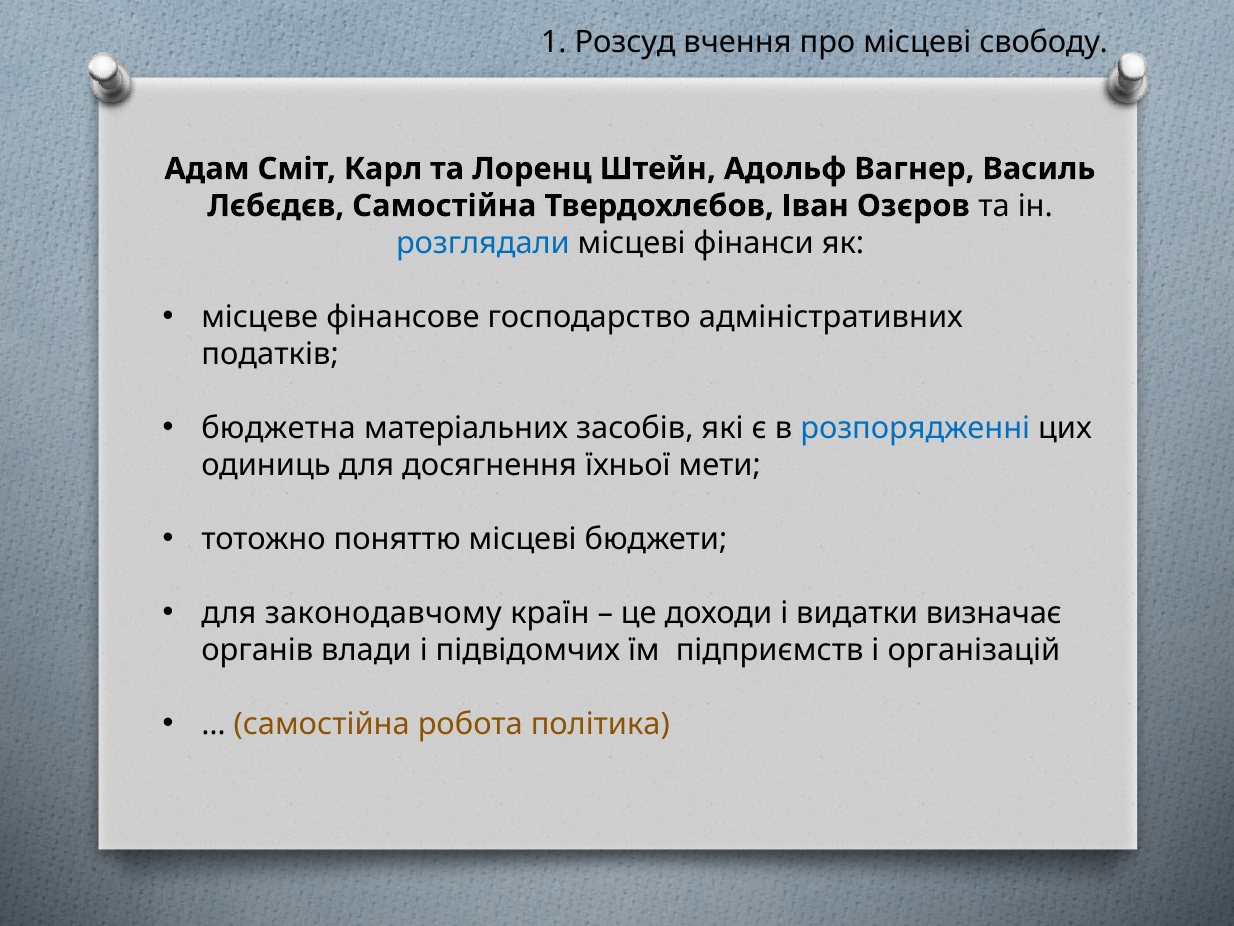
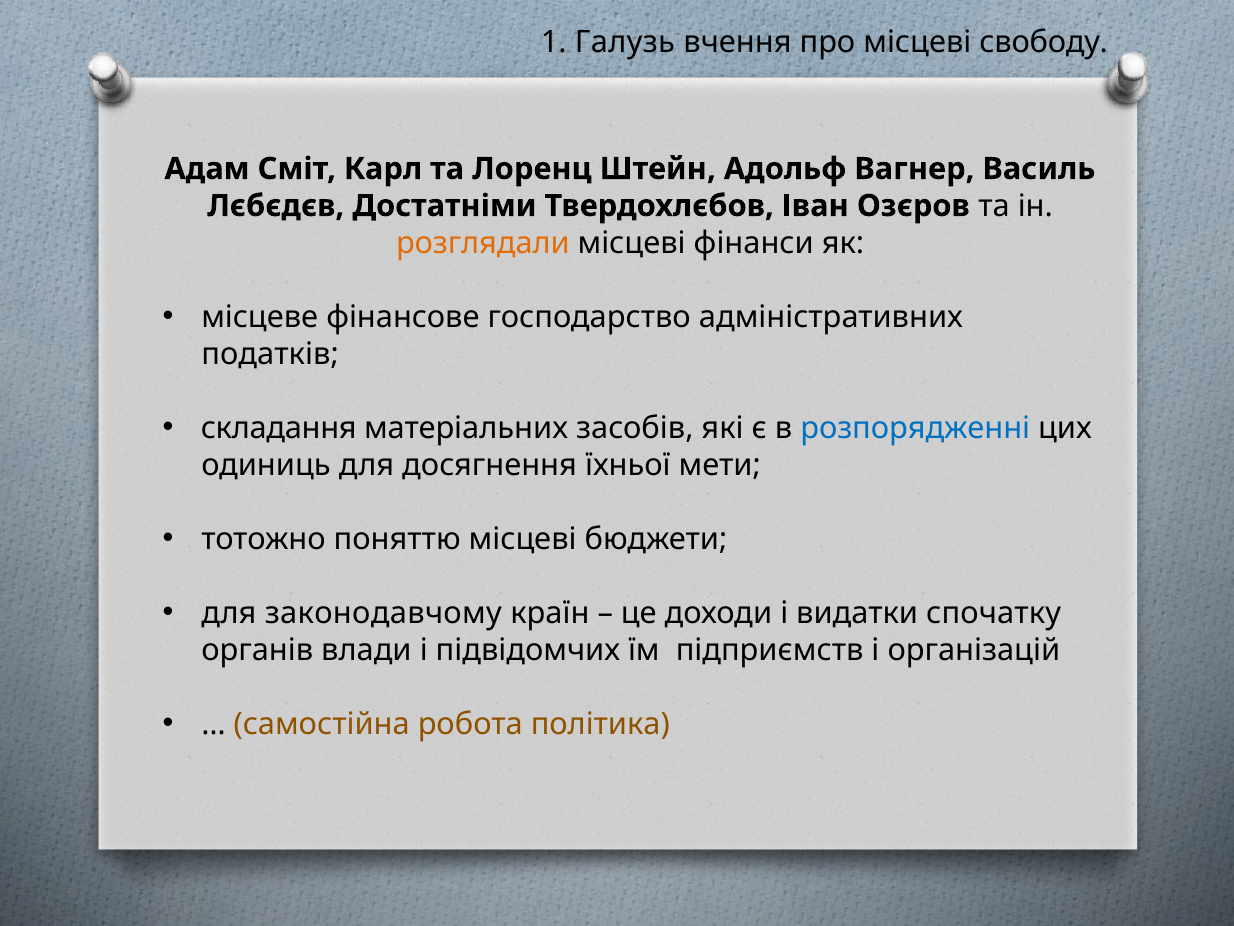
Розсуд: Розсуд -> Галузь
Лєбєдєв Самостійна: Самостійна -> Достатніми
розглядали colour: blue -> orange
бюджетна: бюджетна -> складання
визначає: визначає -> спочатку
